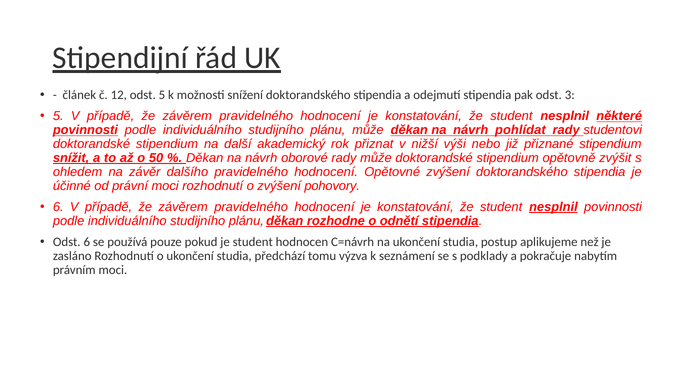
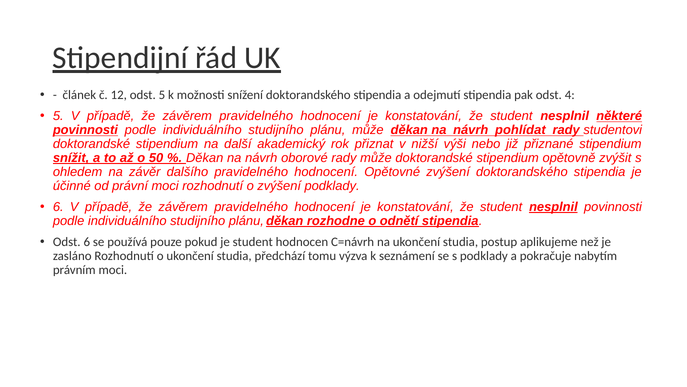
3: 3 -> 4
zvýšení pohovory: pohovory -> podklady
